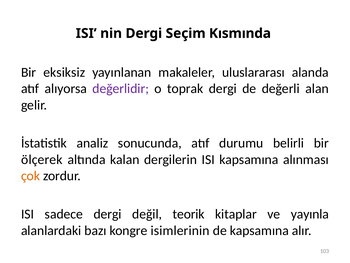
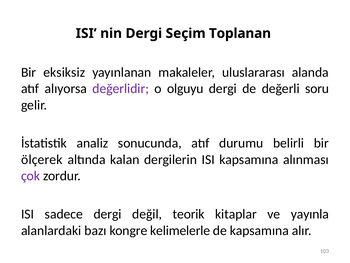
Kısmında: Kısmında -> Toplanan
toprak: toprak -> olguyu
alan: alan -> soru
çok colour: orange -> purple
isimlerinin: isimlerinin -> kelimelerle
